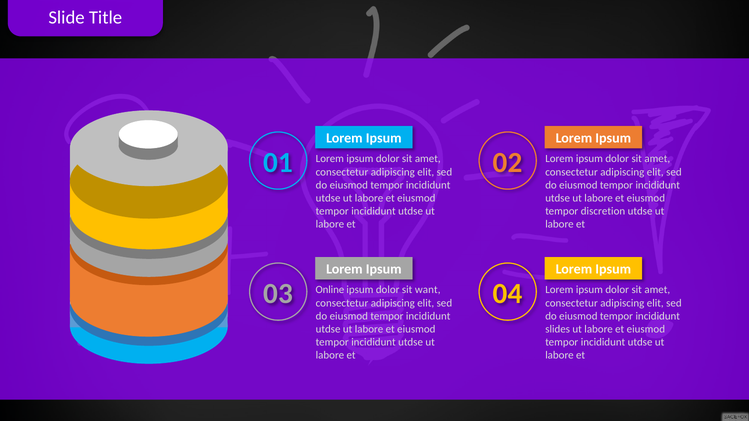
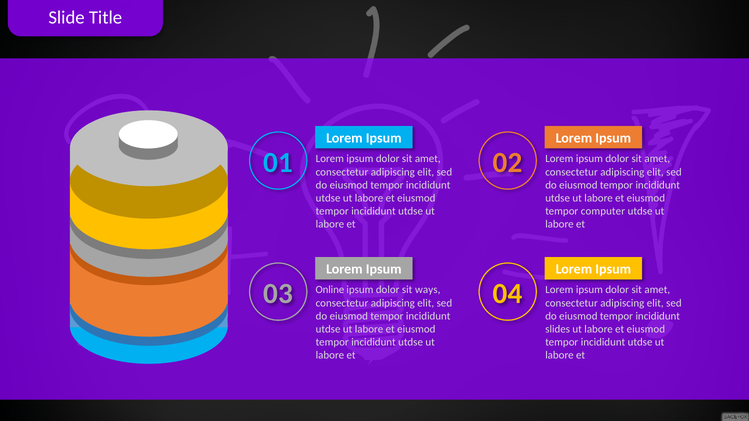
discretion: discretion -> computer
want: want -> ways
